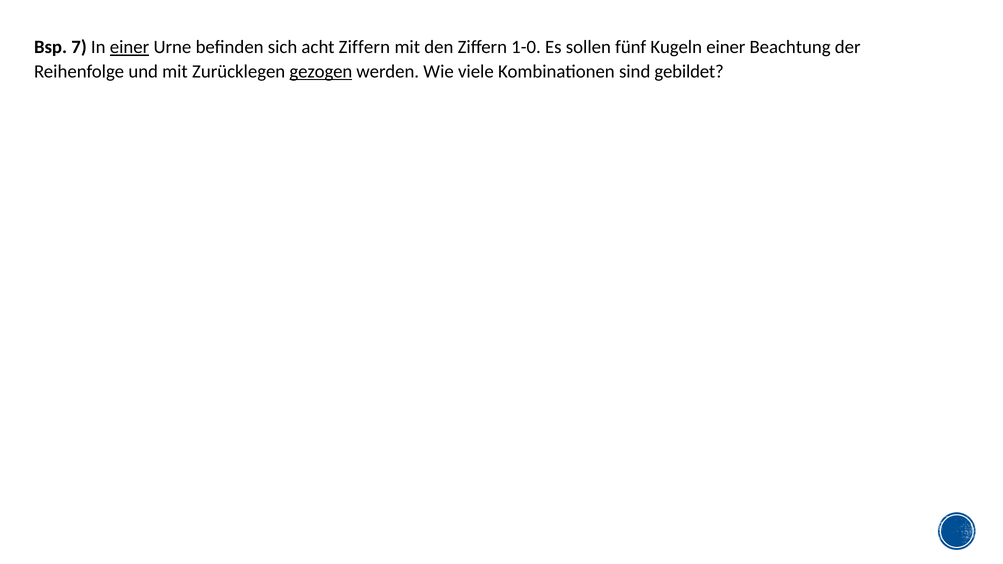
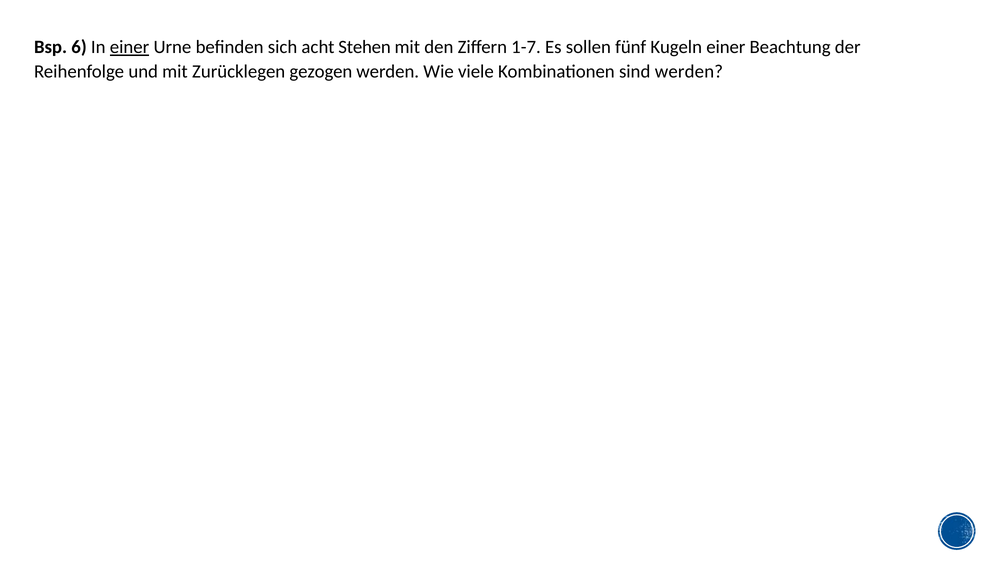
7: 7 -> 6
acht Ziffern: Ziffern -> Stehen
1-0: 1-0 -> 1-7
gezogen underline: present -> none
sind gebildet: gebildet -> werden
